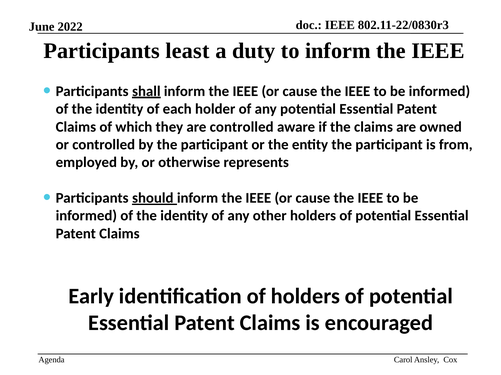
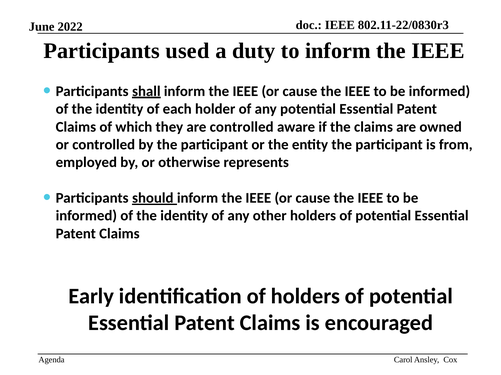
least: least -> used
